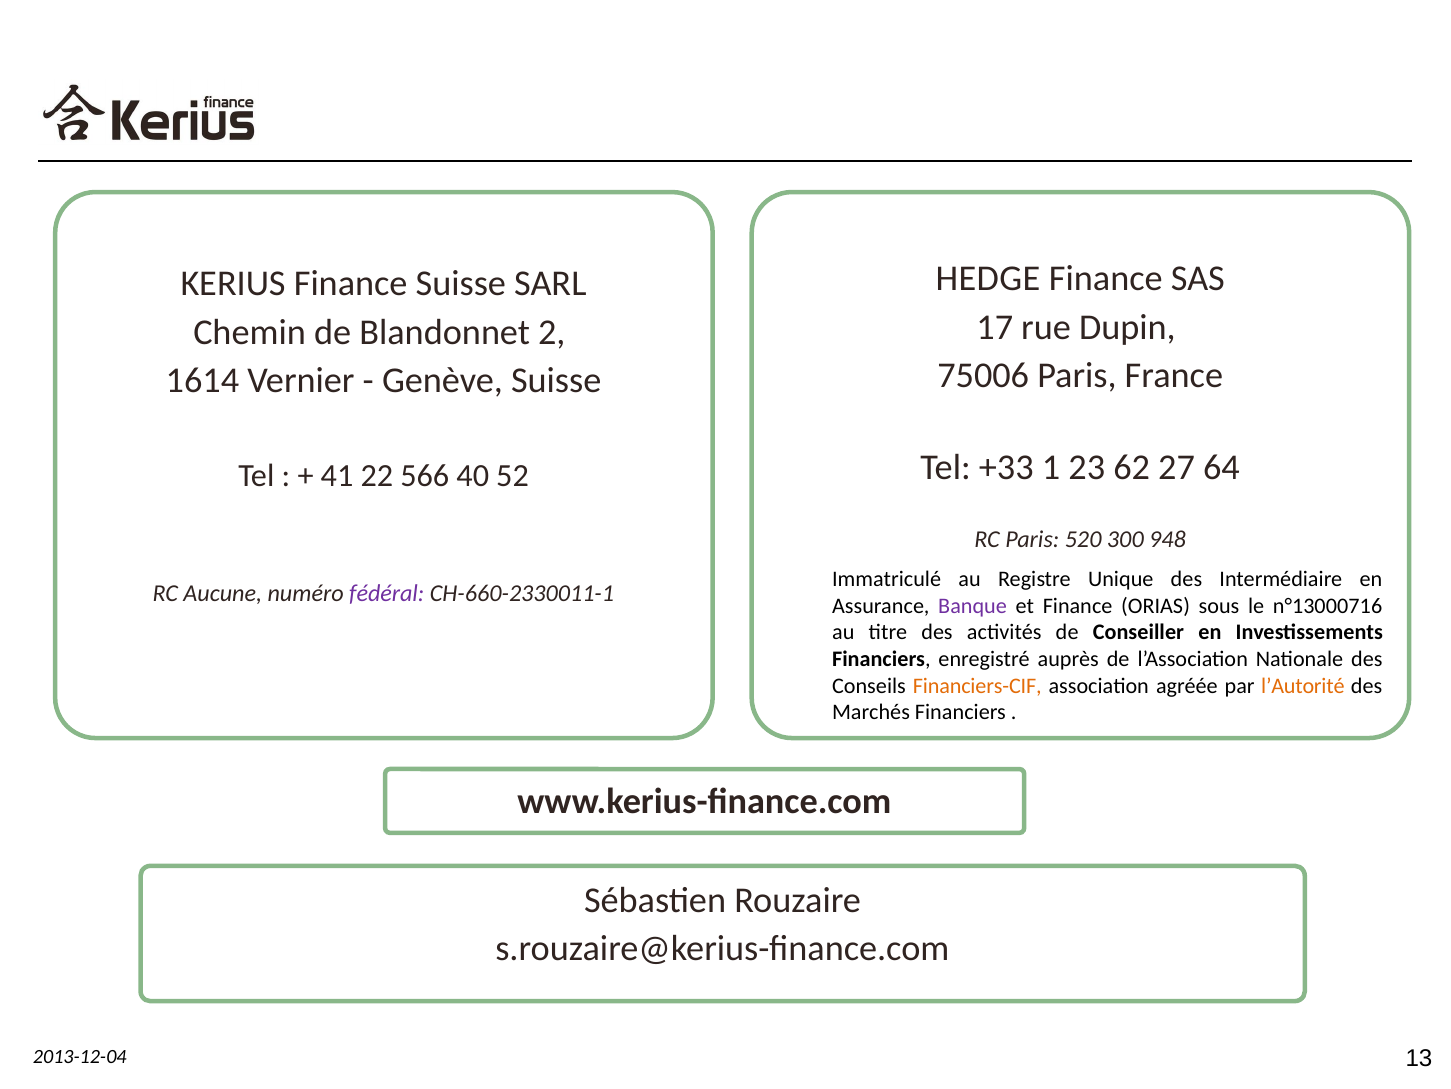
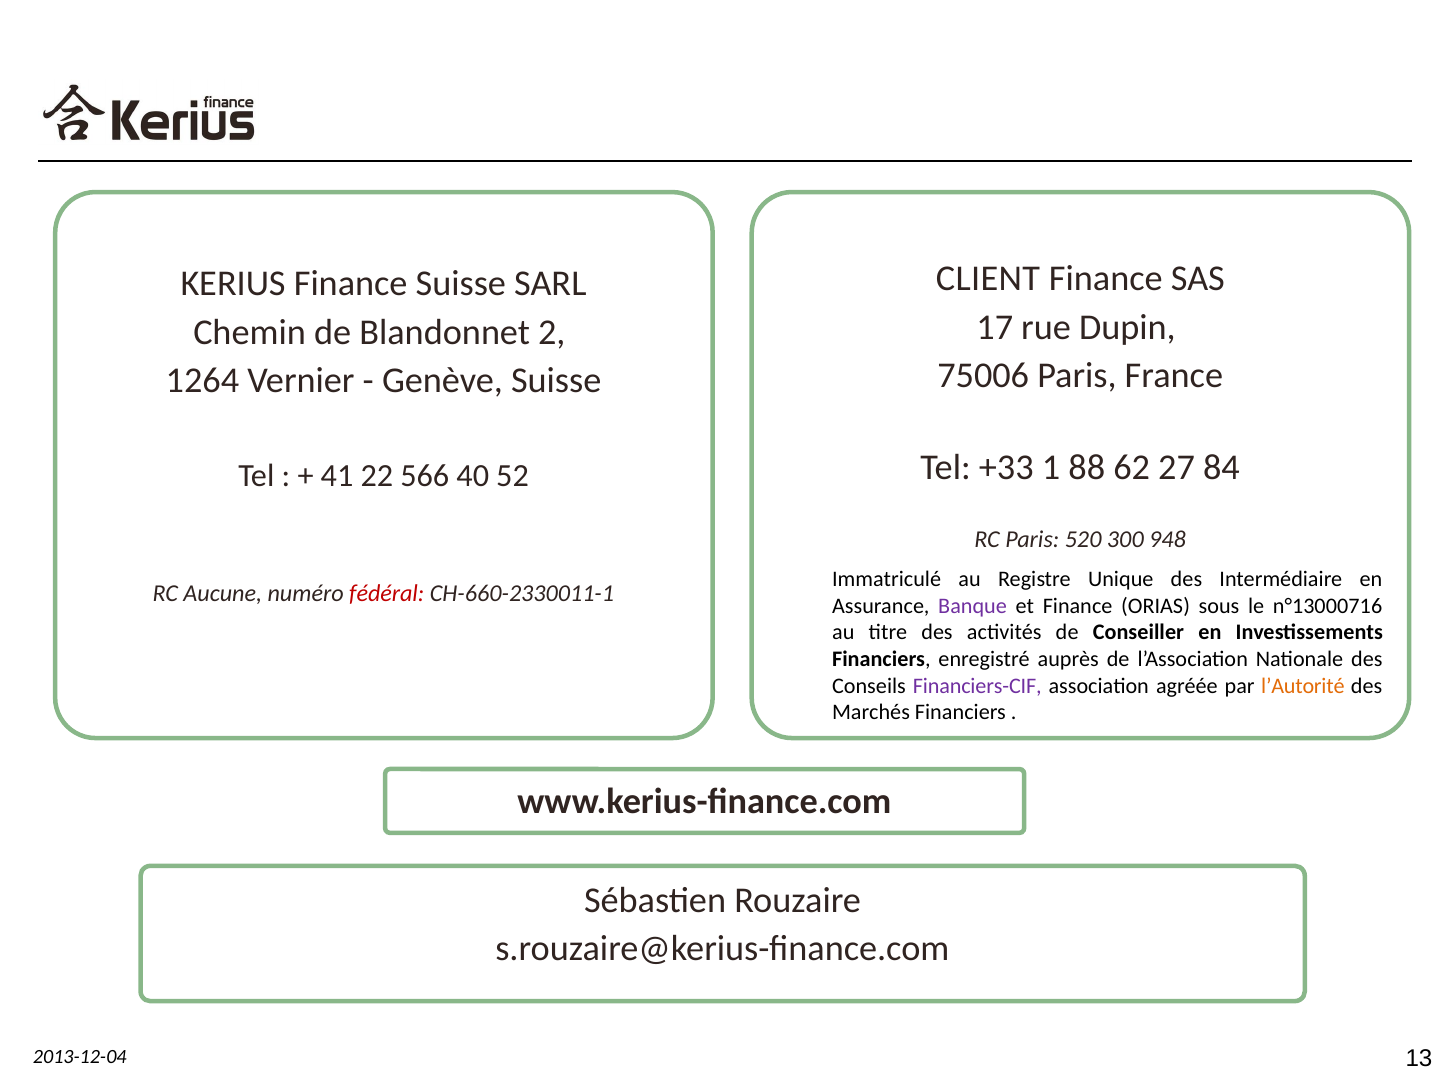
HEDGE: HEDGE -> CLIENT
1614: 1614 -> 1264
23: 23 -> 88
64: 64 -> 84
fédéral colour: purple -> red
Financiers-CIF colour: orange -> purple
